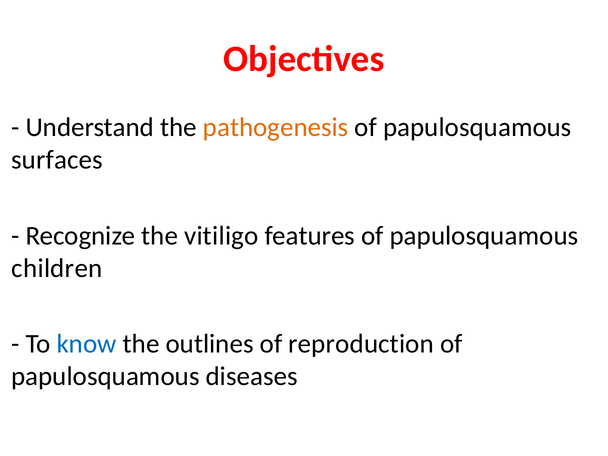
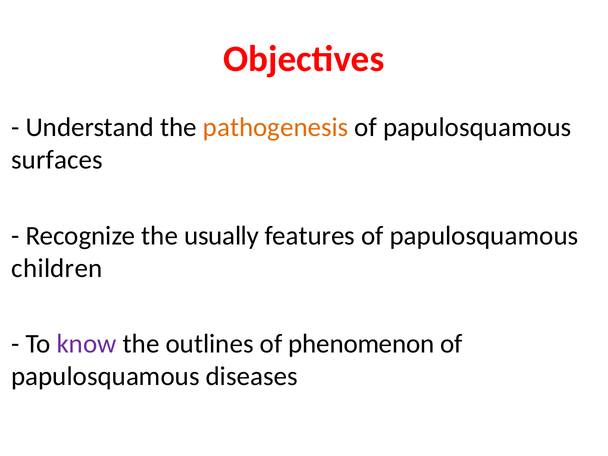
vitiligo: vitiligo -> usually
know colour: blue -> purple
reproduction: reproduction -> phenomenon
